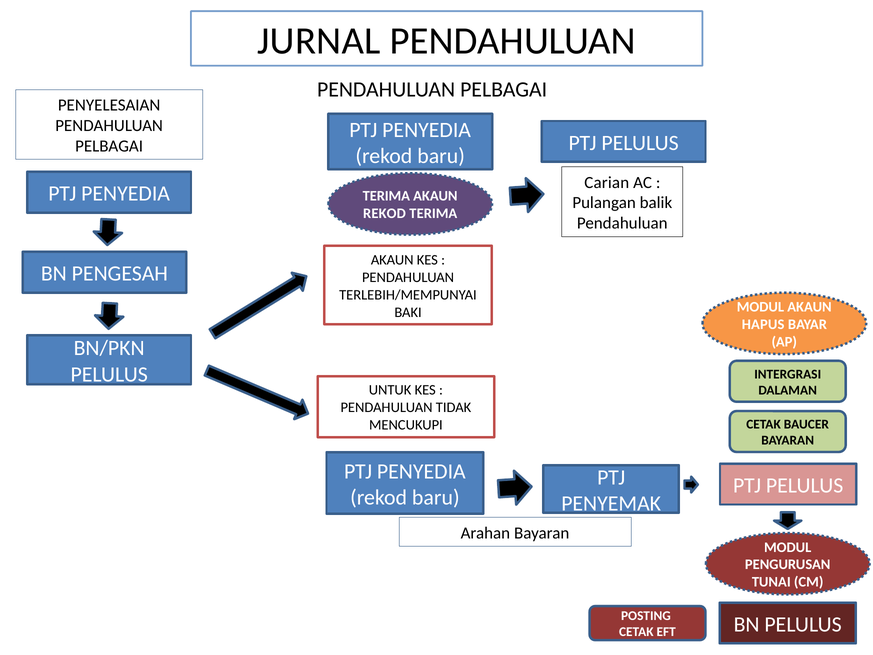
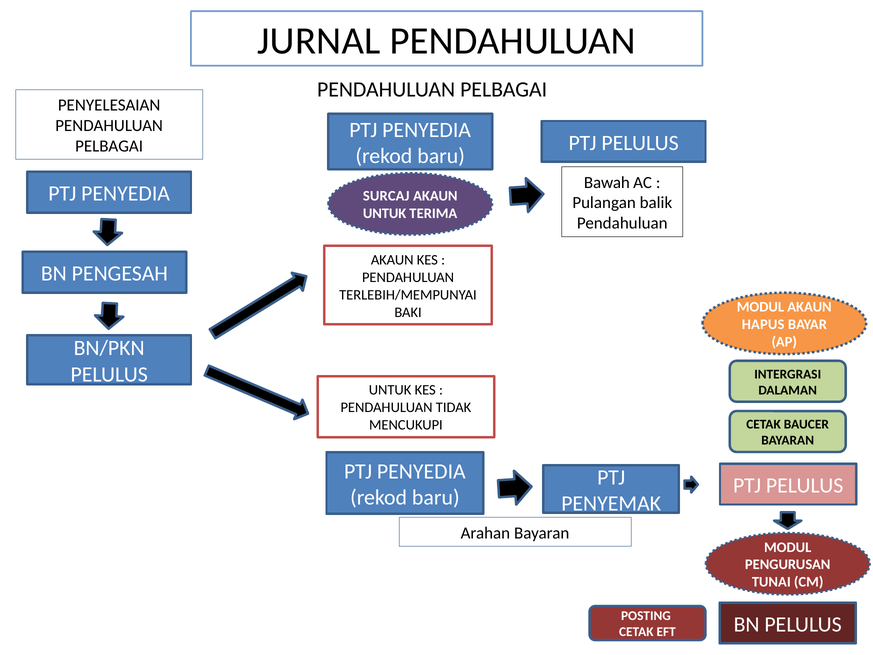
Carian: Carian -> Bawah
TERIMA at (386, 196): TERIMA -> SURCAJ
REKOD at (384, 214): REKOD -> UNTUK
